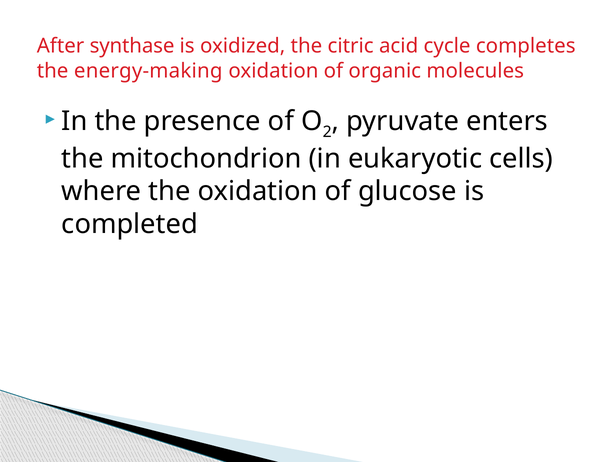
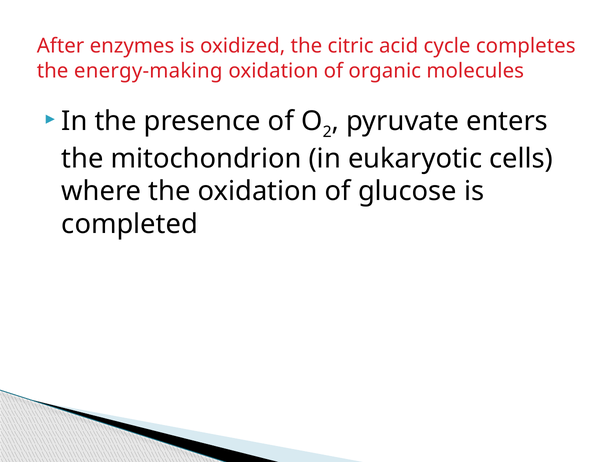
synthase: synthase -> enzymes
